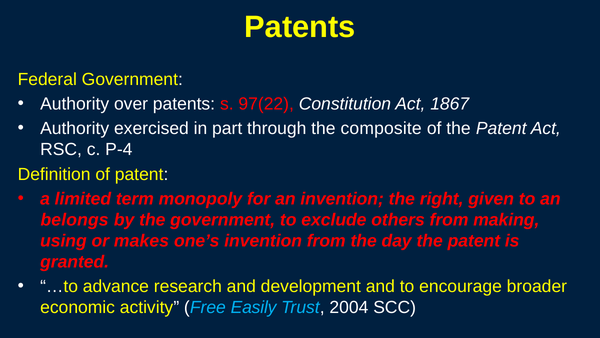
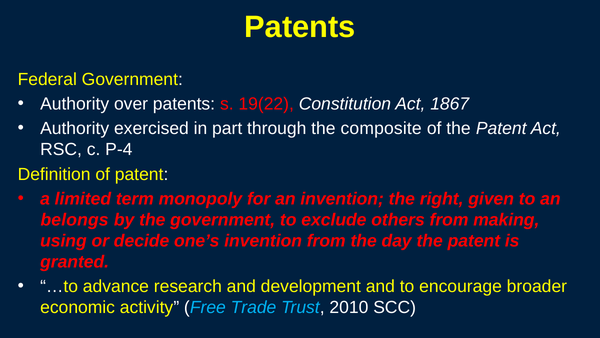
97(22: 97(22 -> 19(22
makes: makes -> decide
Easily: Easily -> Trade
2004: 2004 -> 2010
